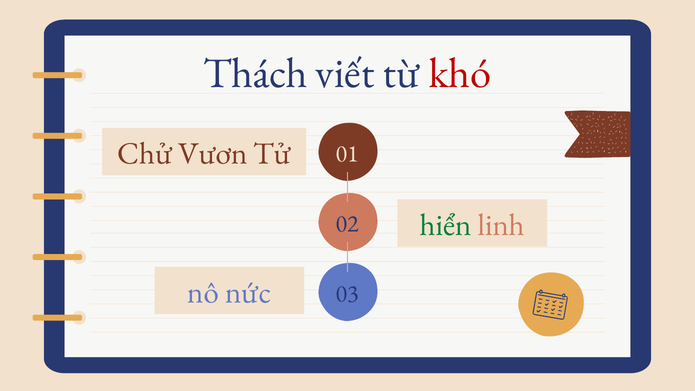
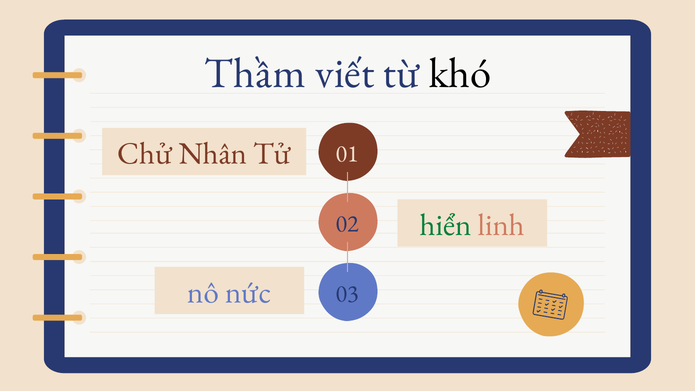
Thách: Thách -> Thầm
khó colour: red -> black
Vươn: Vươn -> Nhân
